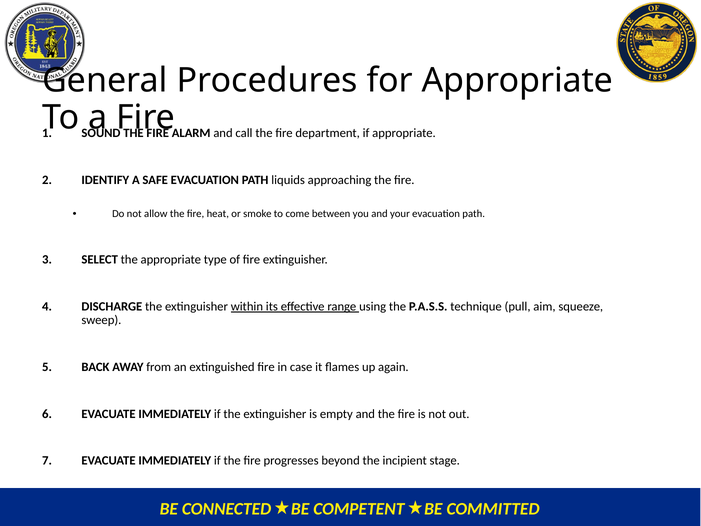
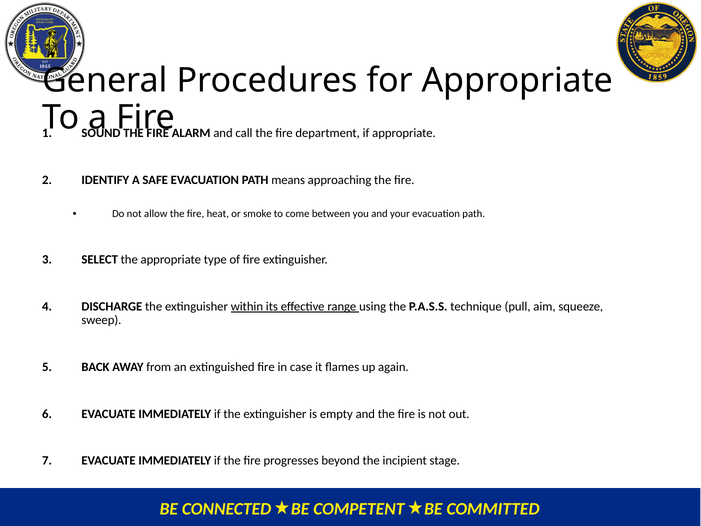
liquids: liquids -> means
